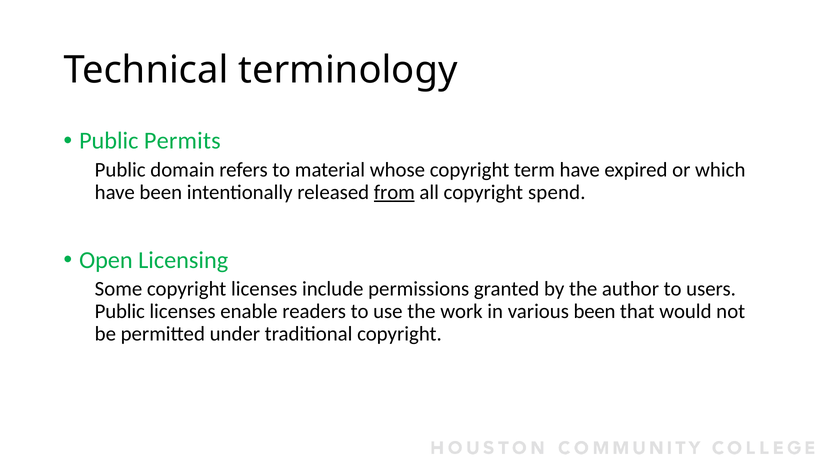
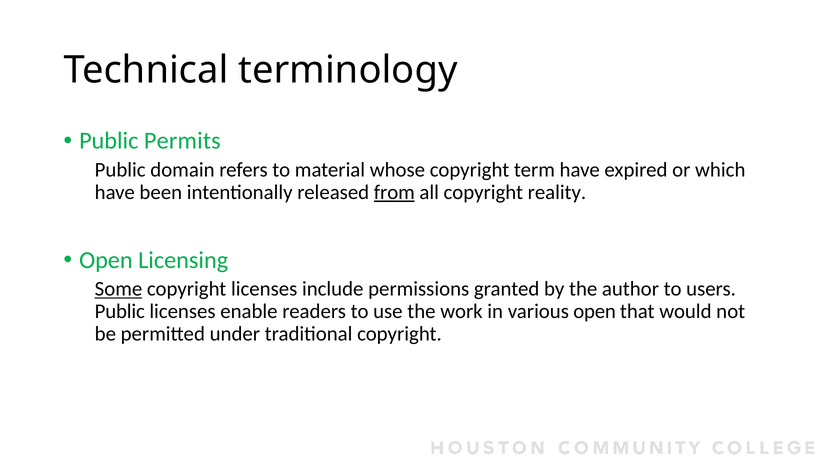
spend: spend -> reality
Some underline: none -> present
various been: been -> open
